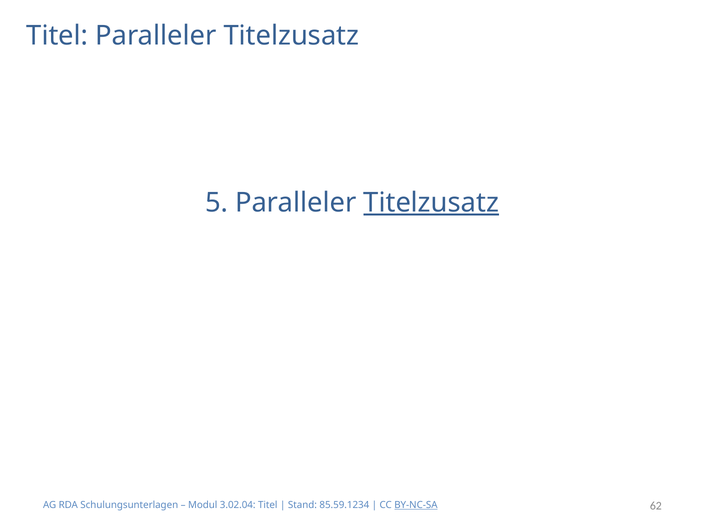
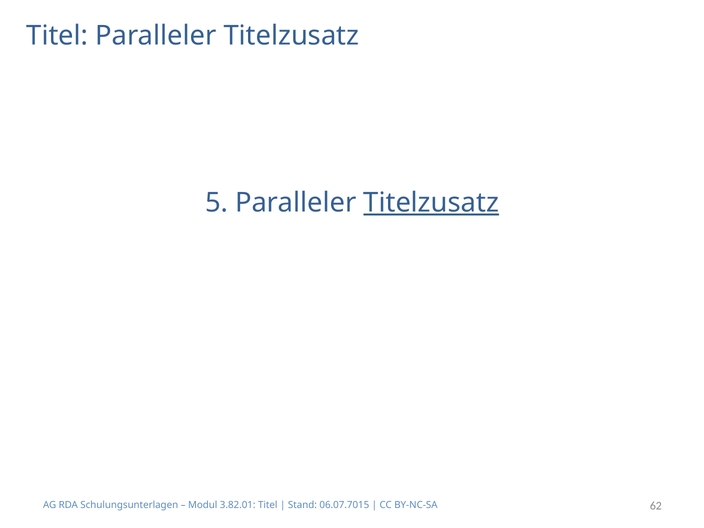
3.02.04: 3.02.04 -> 3.82.01
85.59.1234: 85.59.1234 -> 06.07.7015
BY-NC-SA underline: present -> none
